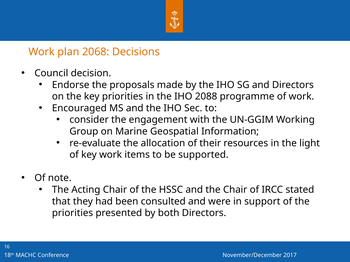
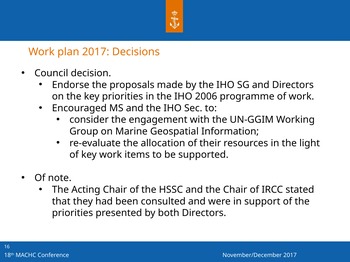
plan 2068: 2068 -> 2017
2088: 2088 -> 2006
